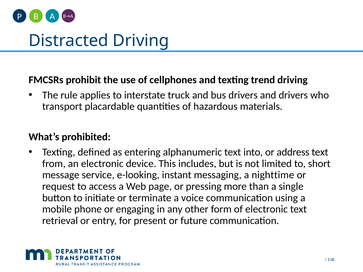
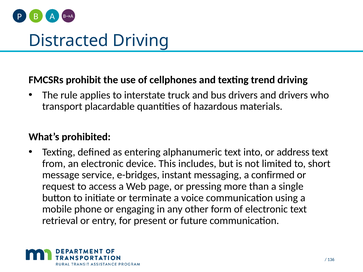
e-looking: e-looking -> e-bridges
nighttime: nighttime -> confirmed
